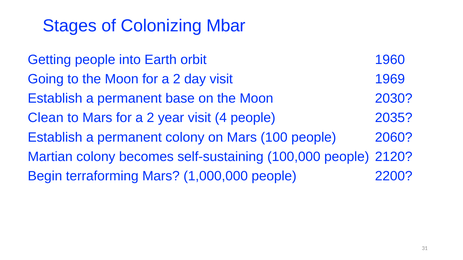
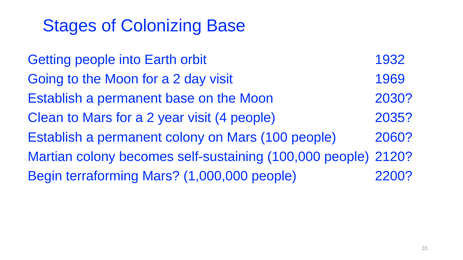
Colonizing Mbar: Mbar -> Base
1960: 1960 -> 1932
